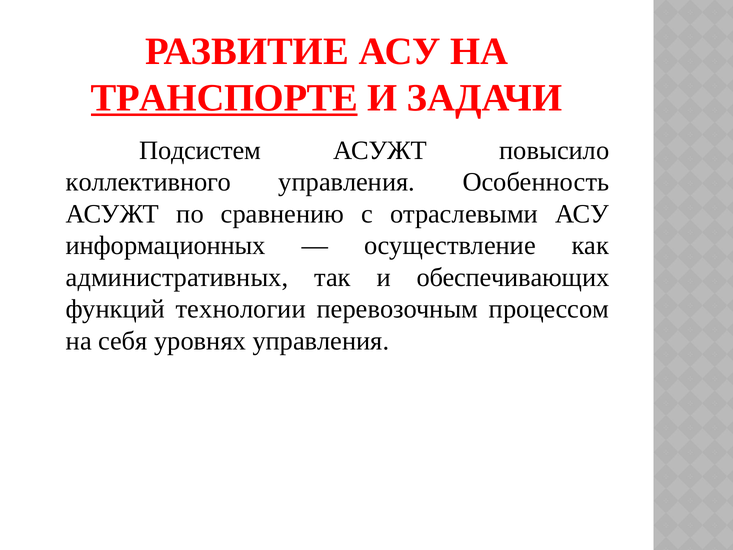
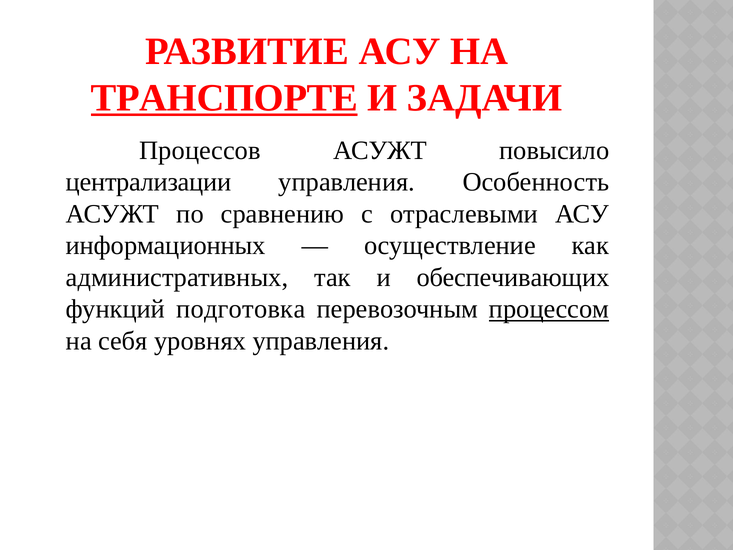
Подсистем: Подсистем -> Процессов
коллективного: коллективного -> централизации
технологии: технологии -> подготовка
процессом underline: none -> present
